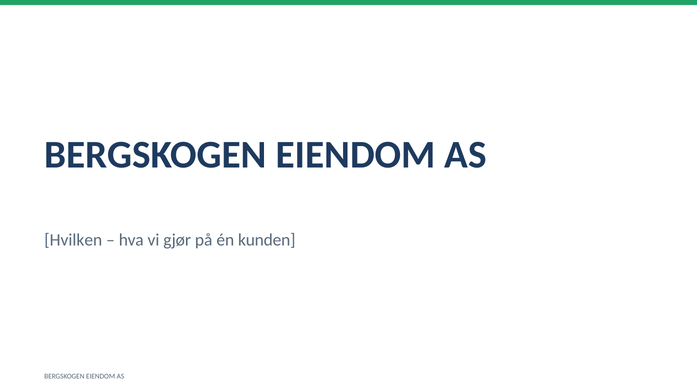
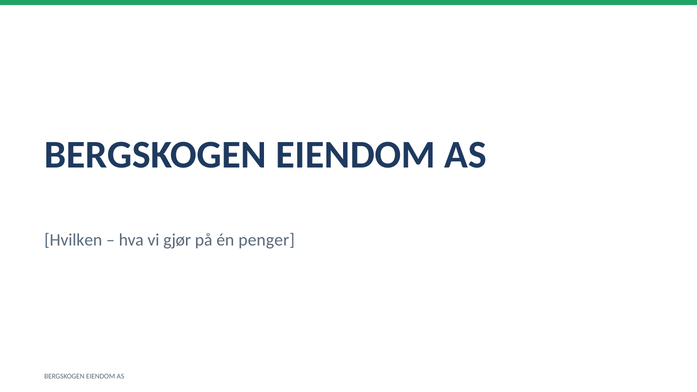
kunden: kunden -> penger
